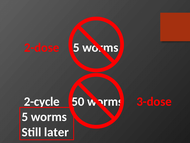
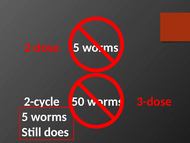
later: later -> does
